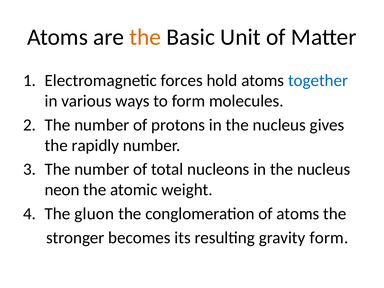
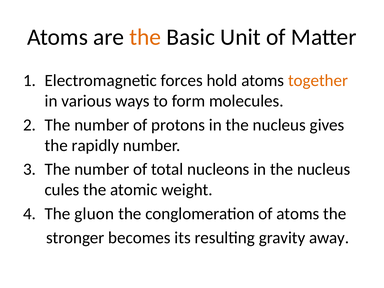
together colour: blue -> orange
neon: neon -> cules
gravity form: form -> away
